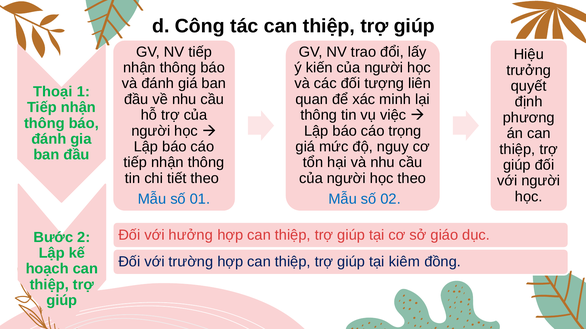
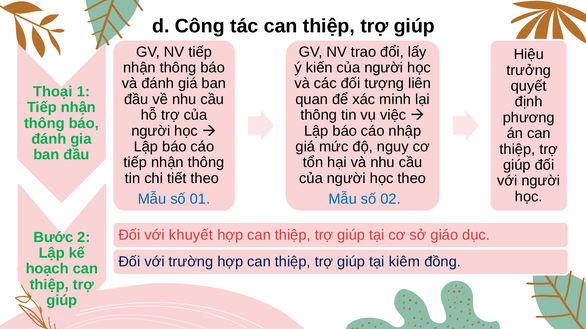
trọng: trọng -> nhập
hưởng: hưởng -> khuyết
